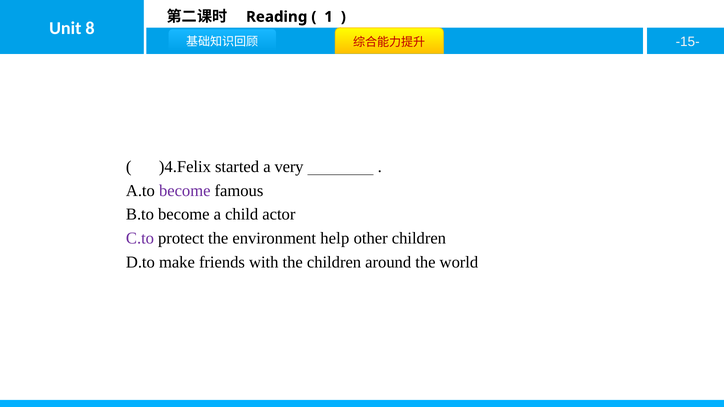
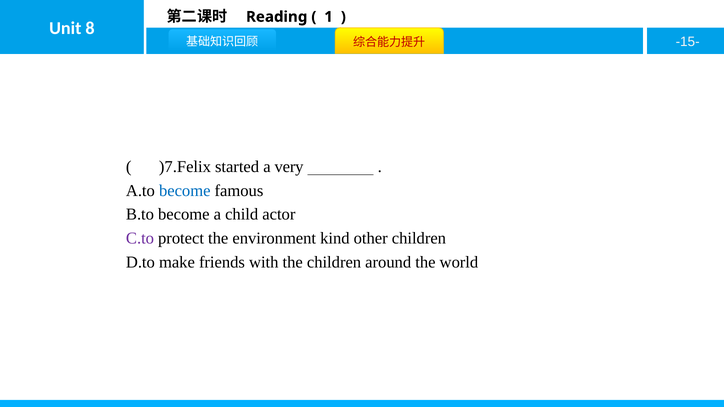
)4.Felix: )4.Felix -> )7.Felix
become at (185, 191) colour: purple -> blue
help: help -> kind
